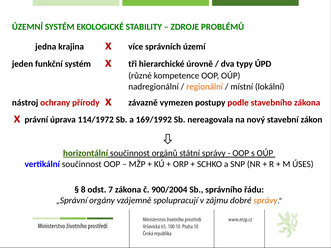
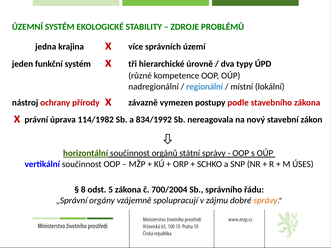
regionální colour: orange -> blue
114/1972: 114/1972 -> 114/1982
169/1992: 169/1992 -> 834/1992
7: 7 -> 5
900/2004: 900/2004 -> 700/2004
